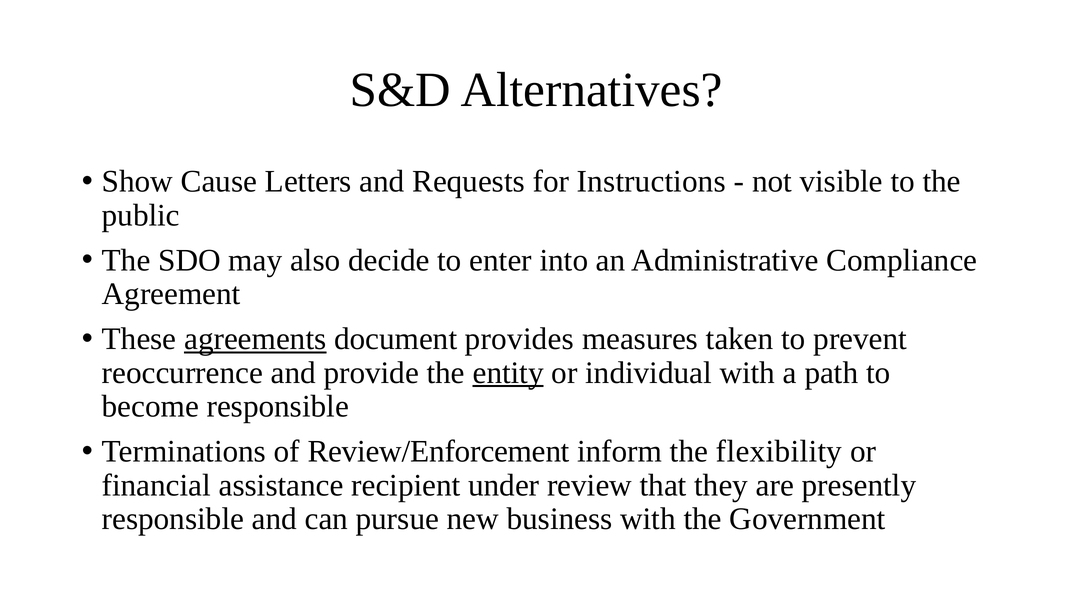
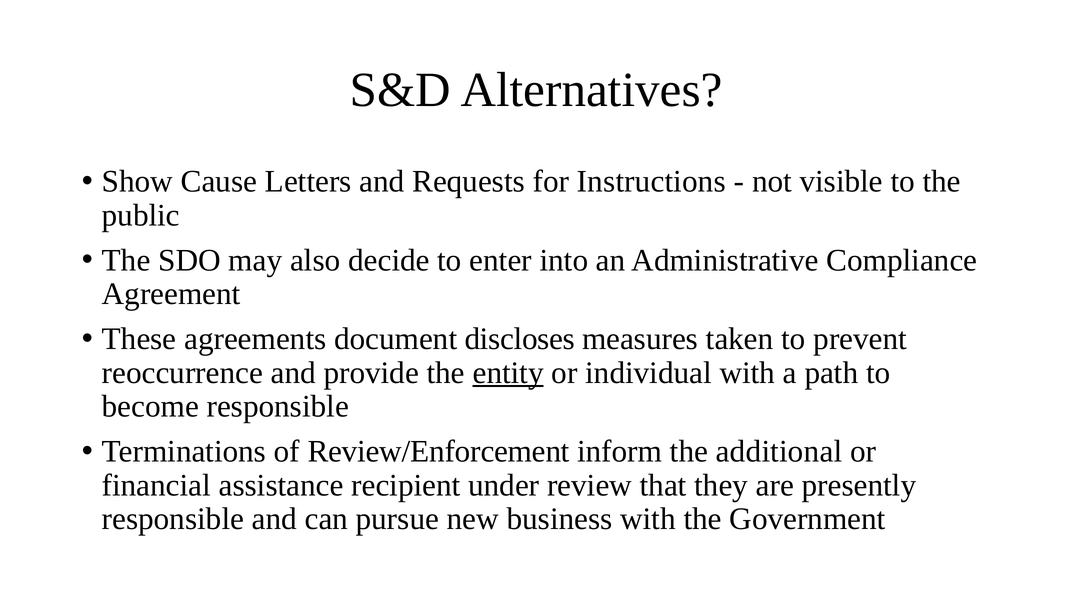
agreements underline: present -> none
provides: provides -> discloses
flexibility: flexibility -> additional
